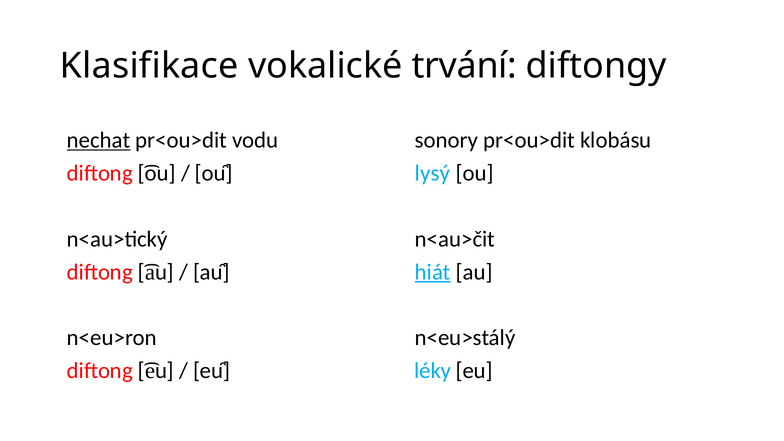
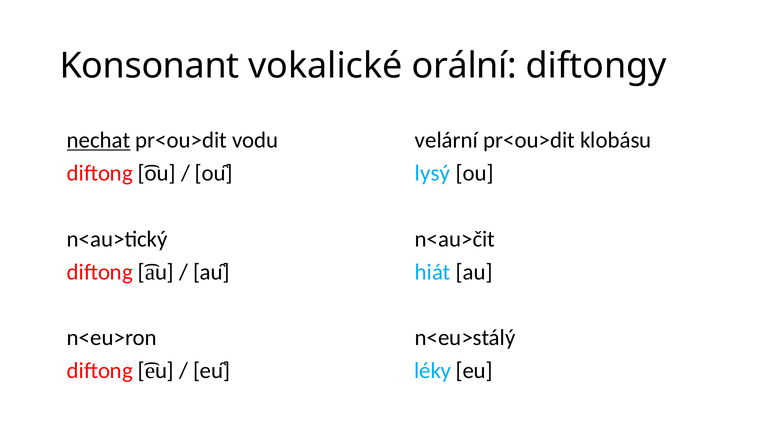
Klasifikace: Klasifikace -> Konsonant
trvání: trvání -> orální
sonory: sonory -> velární
hiát underline: present -> none
